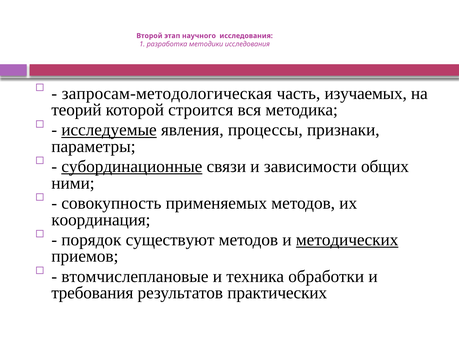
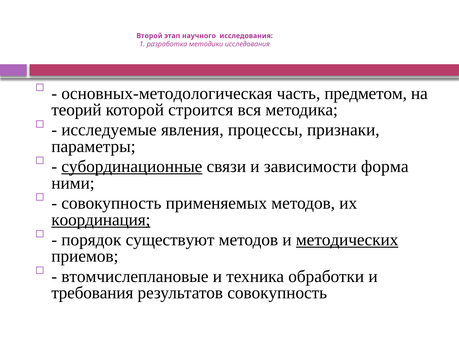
запросам-методологическая: запросам-методологическая -> основных-методологическая
изучаемых: изучаемых -> предметом
исследуемые underline: present -> none
общих: общих -> форма
координация underline: none -> present
результатов практических: практических -> совокупность
